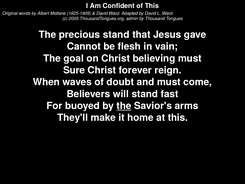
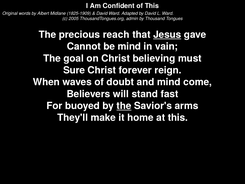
precious stand: stand -> reach
Jesus underline: none -> present
be flesh: flesh -> mind
and must: must -> mind
